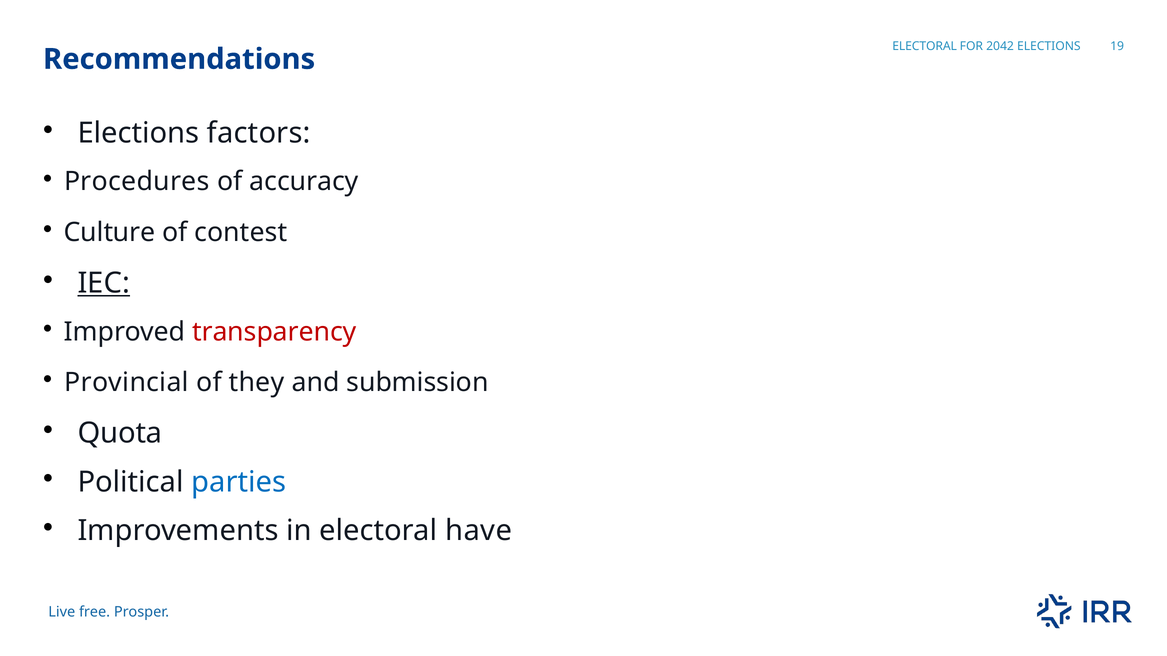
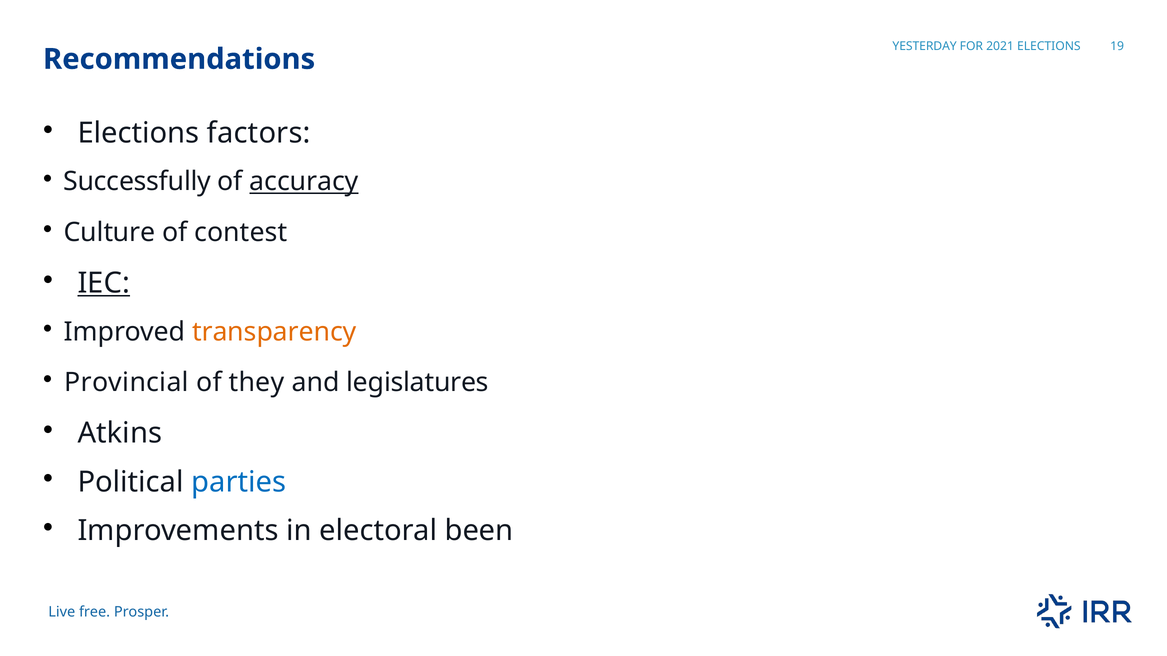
ELECTORAL at (925, 46): ELECTORAL -> YESTERDAY
2042: 2042 -> 2021
Procedures: Procedures -> Successfully
accuracy underline: none -> present
transparency colour: red -> orange
submission: submission -> legislatures
Quota: Quota -> Atkins
have: have -> been
